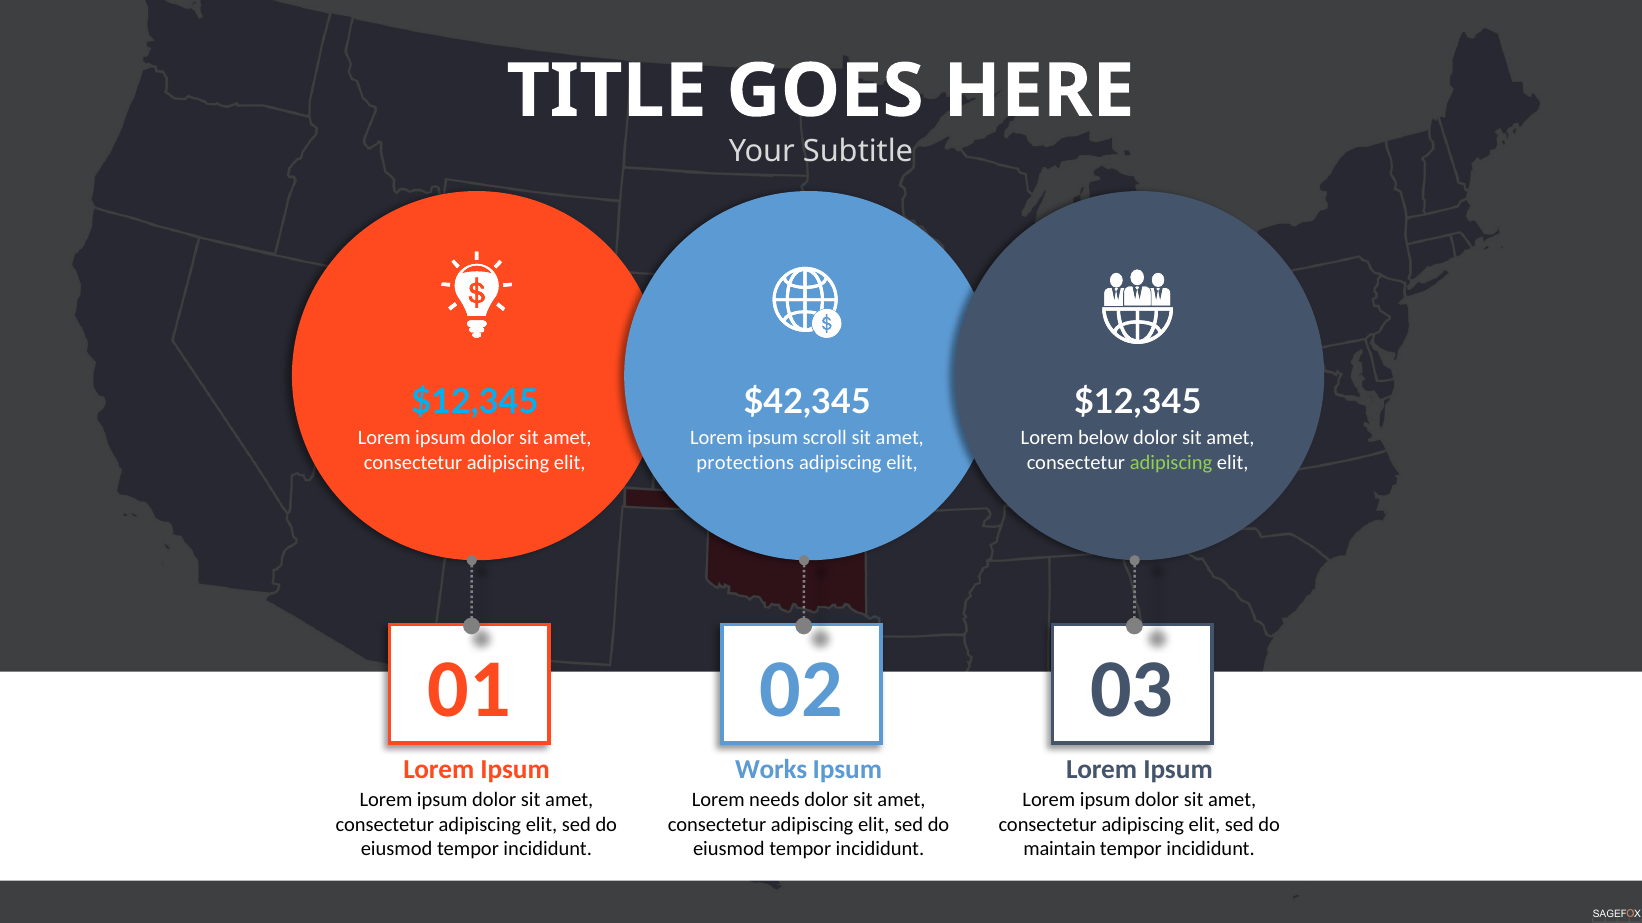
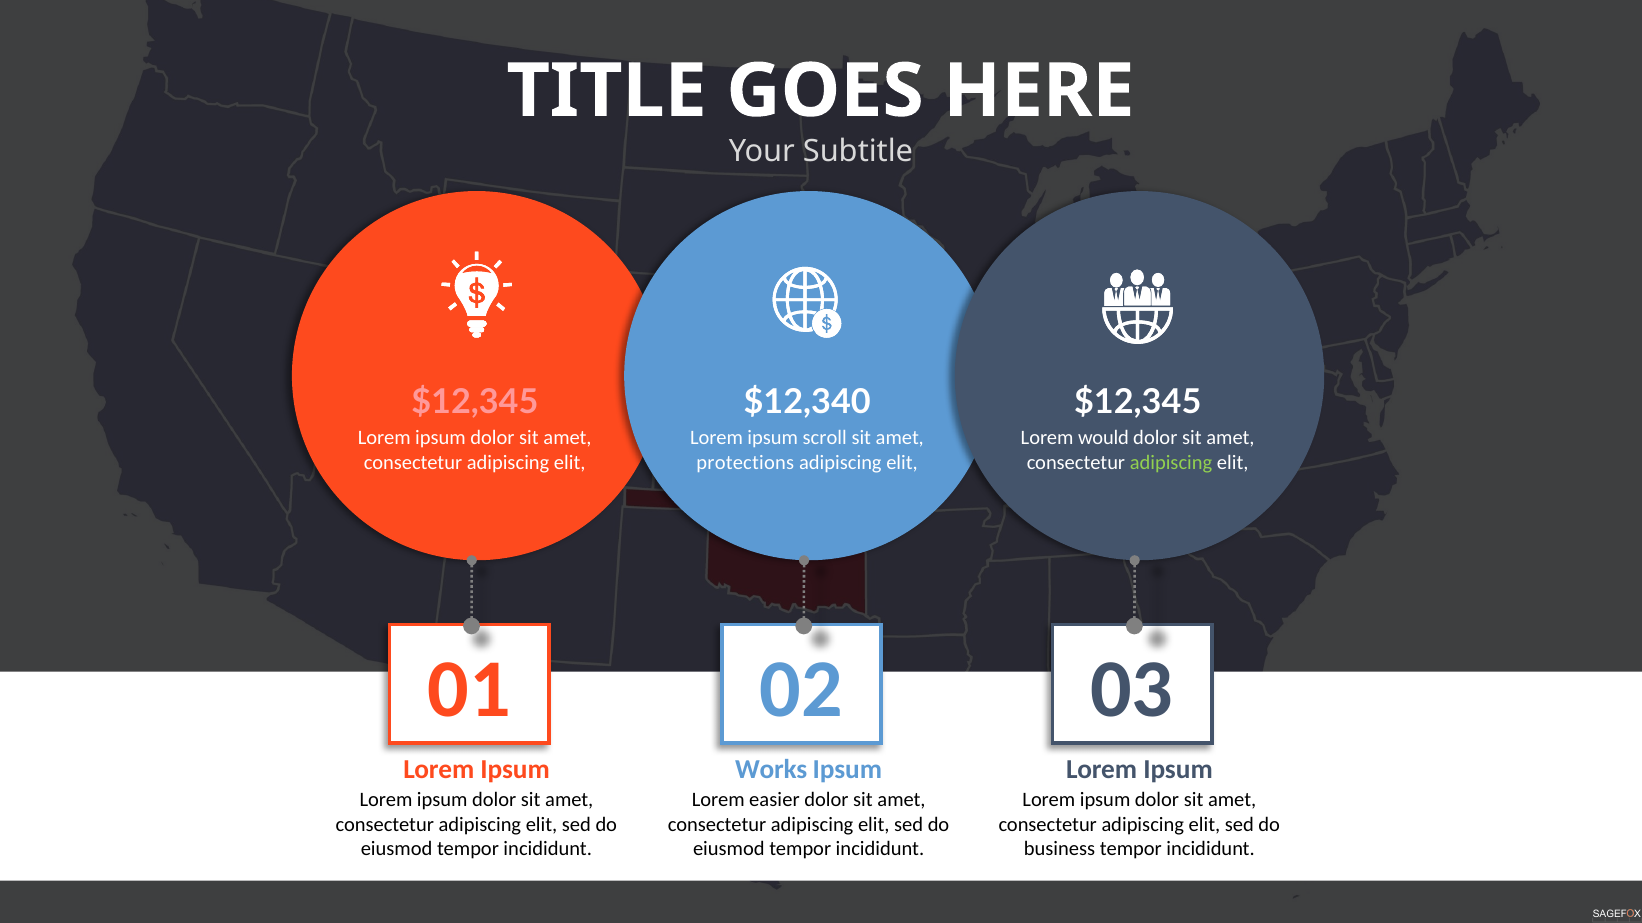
$12,345 at (475, 402) colour: light blue -> pink
$42,345: $42,345 -> $12,340
below: below -> would
needs: needs -> easier
maintain: maintain -> business
